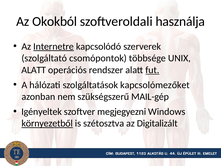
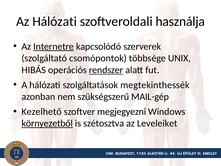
Az Okokból: Okokból -> Hálózati
ALATT at (34, 70): ALATT -> HIBÁS
rendszer underline: none -> present
fut underline: present -> none
kapcsolómezőket: kapcsolómezőket -> megtekinthessék
Igényeltek: Igényeltek -> Kezelhető
Digitalizált: Digitalizált -> Leveleiket
